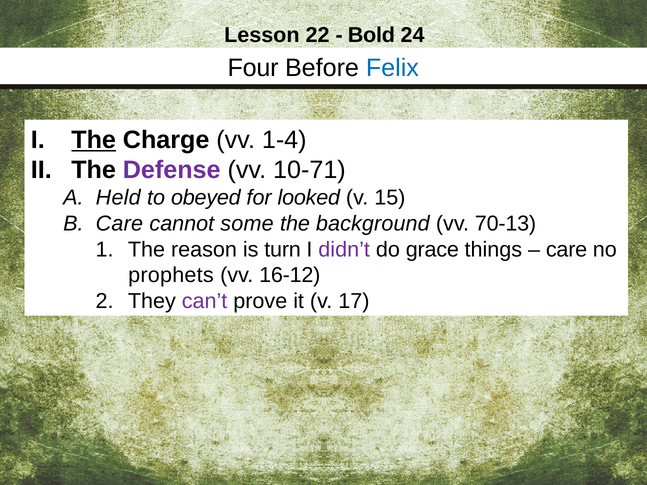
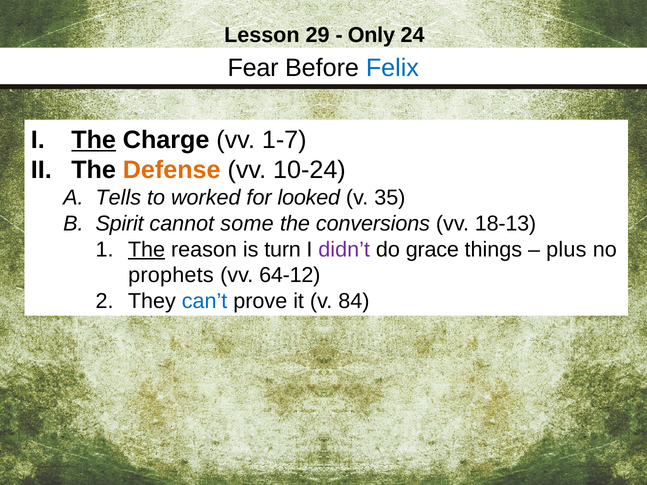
22: 22 -> 29
Bold: Bold -> Only
Four: Four -> Fear
1-4: 1-4 -> 1-7
Defense colour: purple -> orange
10-71: 10-71 -> 10-24
Held: Held -> Tells
obeyed: obeyed -> worked
15: 15 -> 35
Care at (119, 224): Care -> Spirit
background: background -> conversions
70-13: 70-13 -> 18-13
The at (146, 250) underline: none -> present
care at (567, 250): care -> plus
16-12: 16-12 -> 64-12
can’t colour: purple -> blue
17: 17 -> 84
